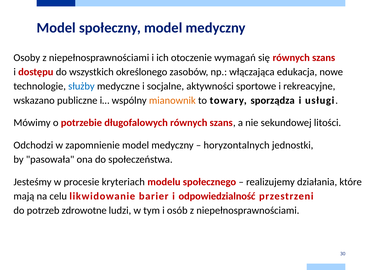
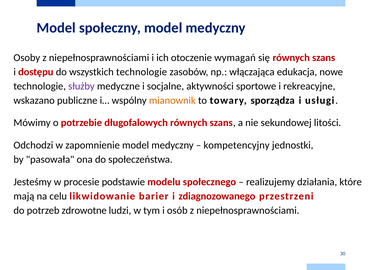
wszystkich określonego: określonego -> technologie
służby colour: blue -> purple
horyzontalnych: horyzontalnych -> kompetencyjny
kryteriach: kryteriach -> podstawie
odpowiedzialność: odpowiedzialność -> zdiagnozowanego
